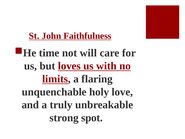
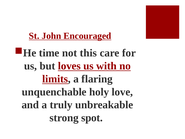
Faithfulness: Faithfulness -> Encouraged
will: will -> this
